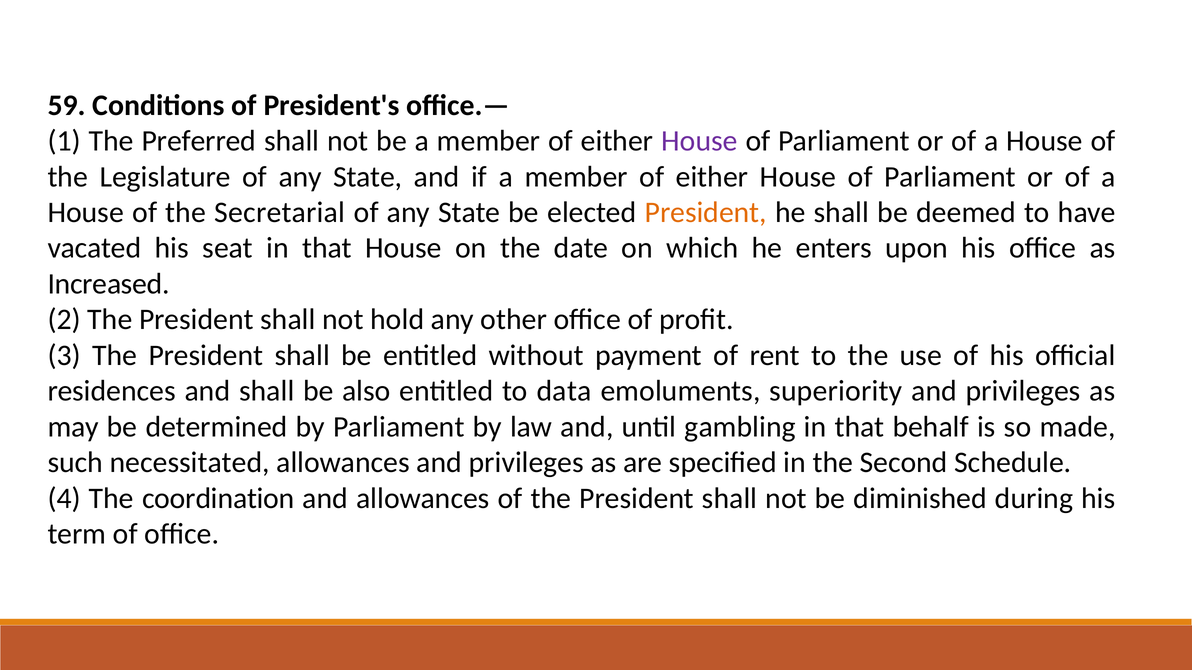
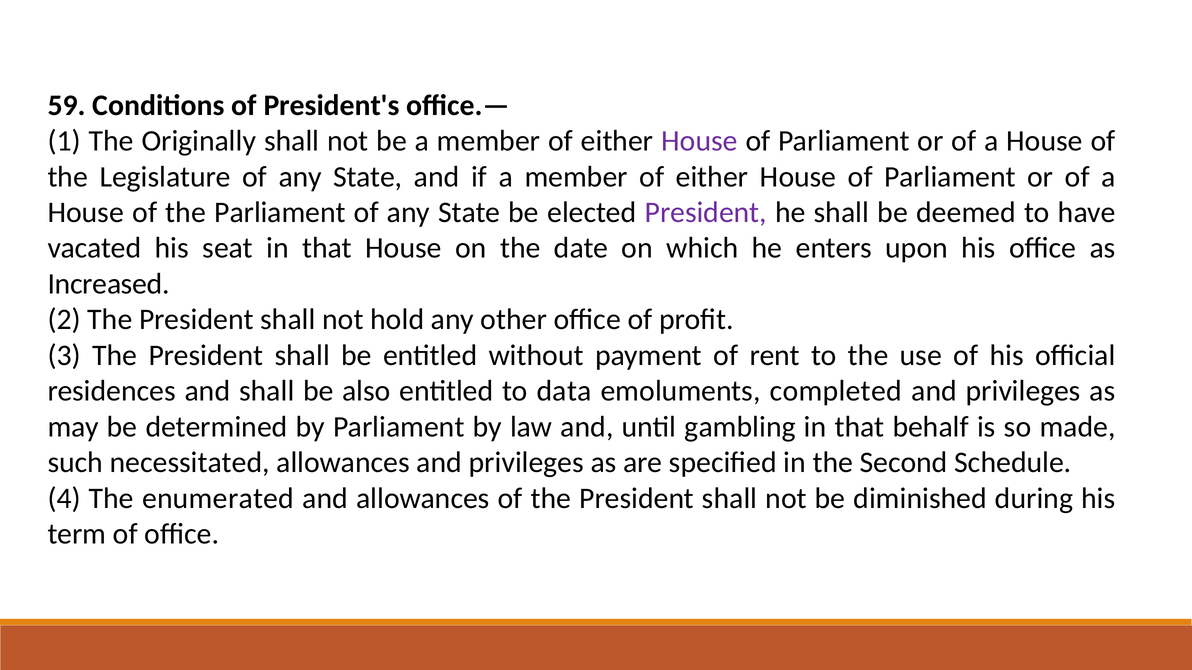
Preferred: Preferred -> Originally
the Secretarial: Secretarial -> Parliament
President at (706, 213) colour: orange -> purple
superiority: superiority -> completed
coordination: coordination -> enumerated
